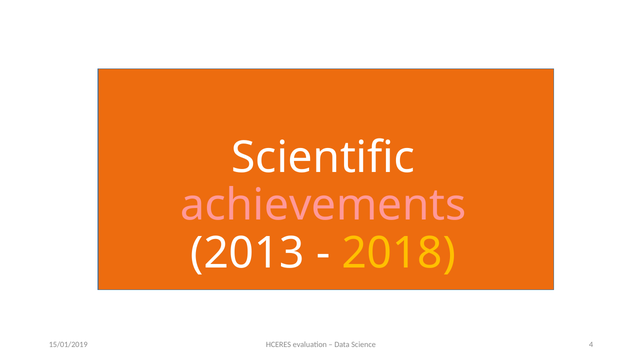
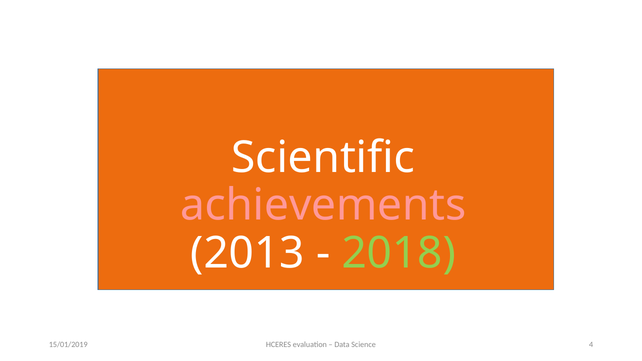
2018 colour: yellow -> light green
